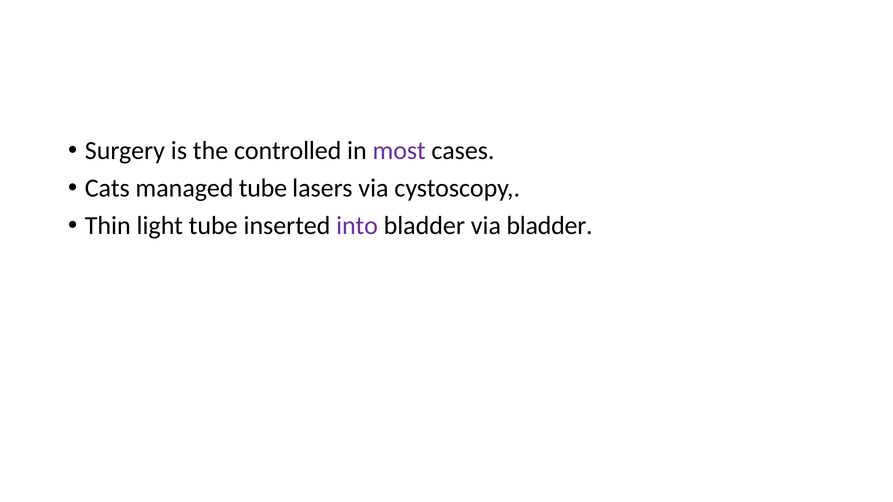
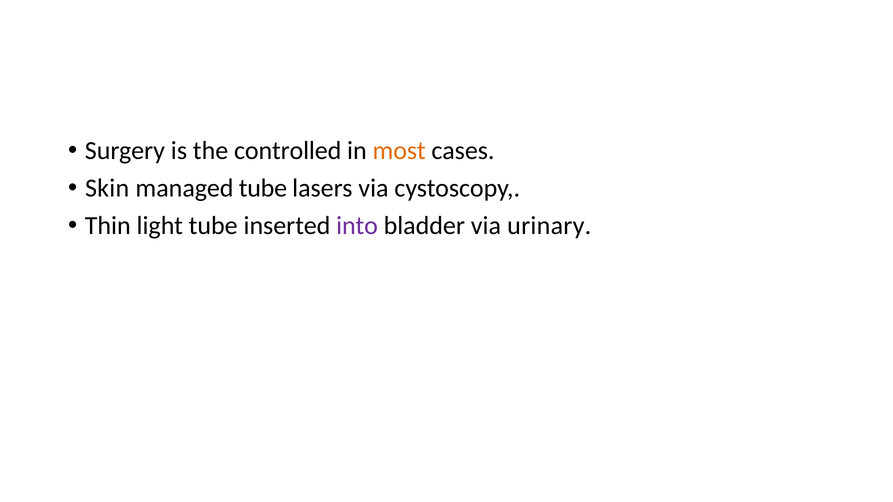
most colour: purple -> orange
Cats: Cats -> Skin
via bladder: bladder -> urinary
